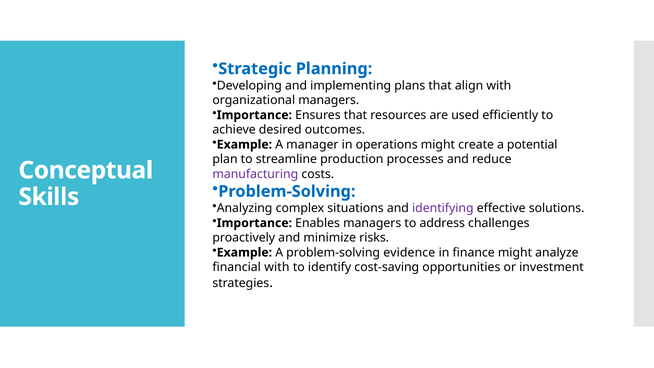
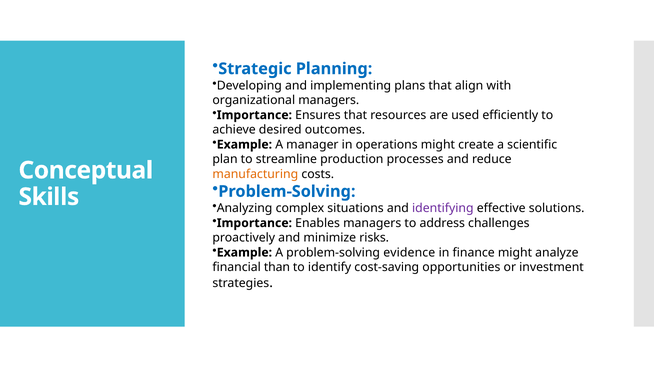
potential: potential -> scientific
manufacturing colour: purple -> orange
financial with: with -> than
